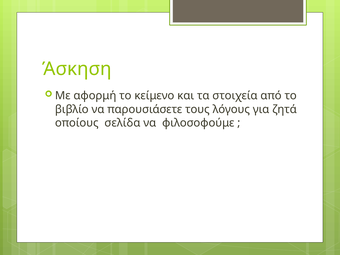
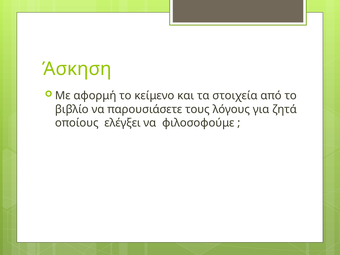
σελίδα: σελίδα -> ελέγξει
